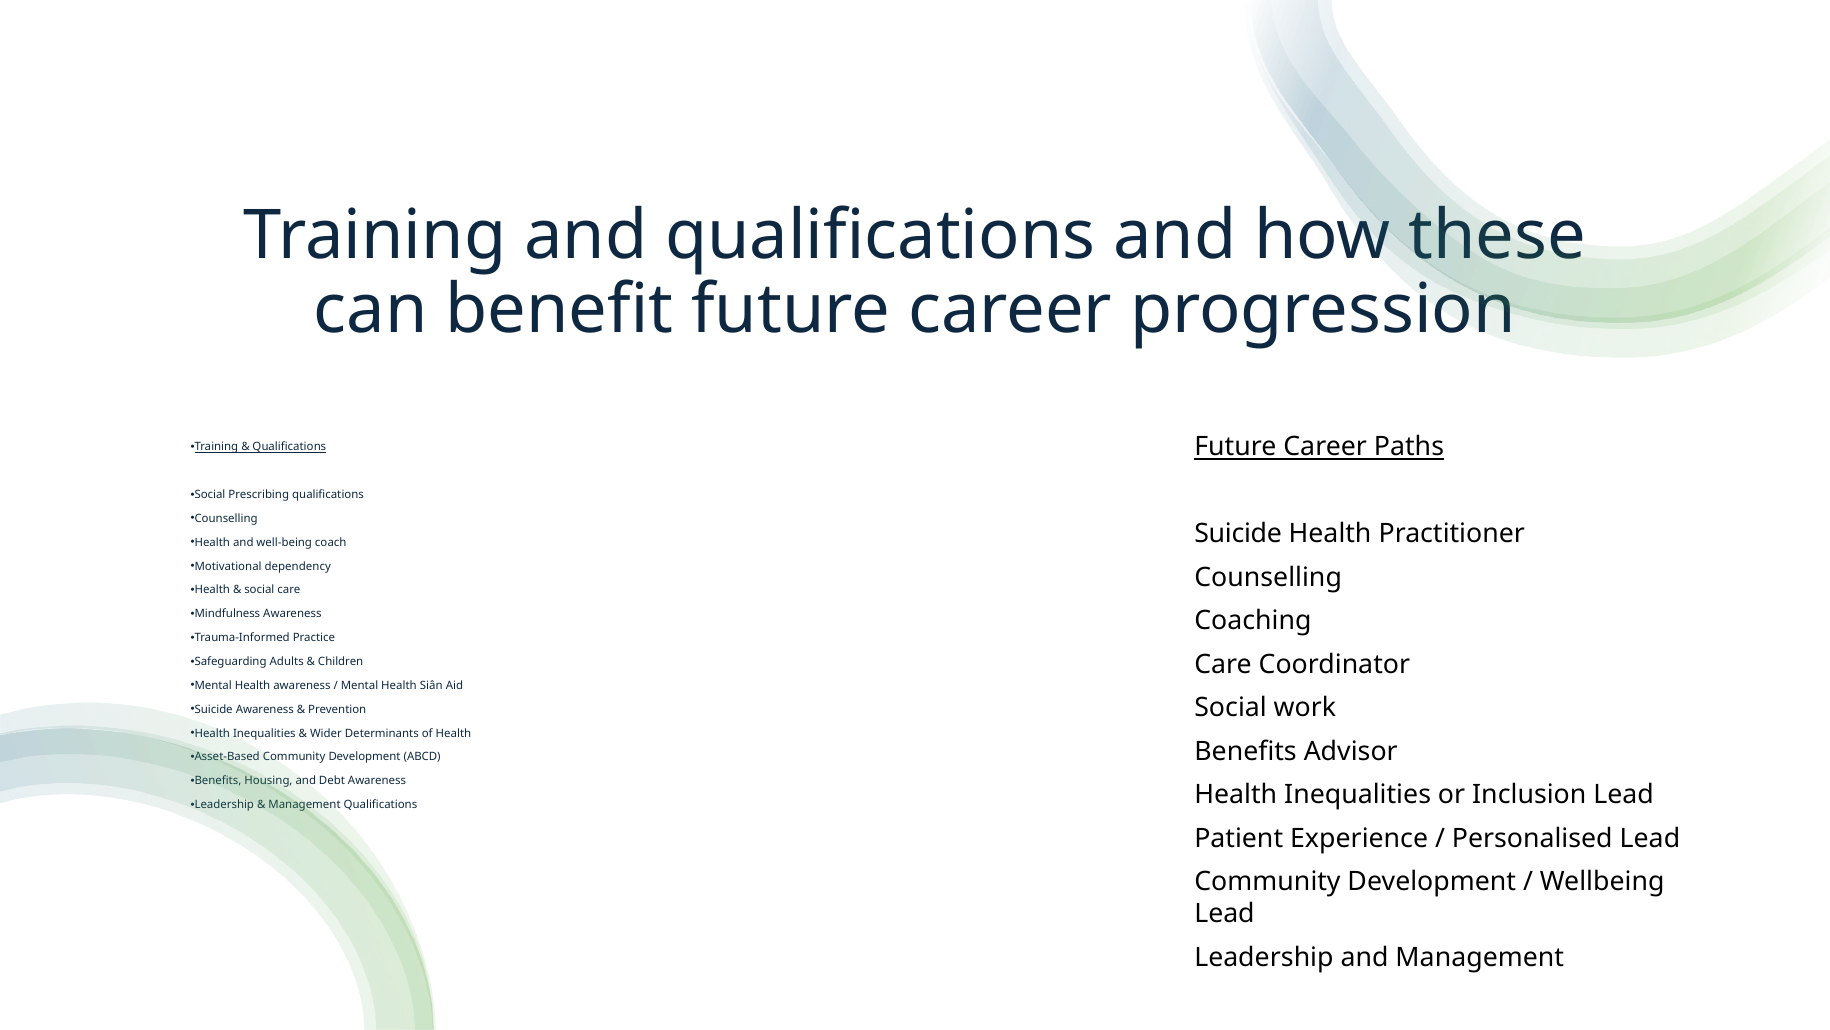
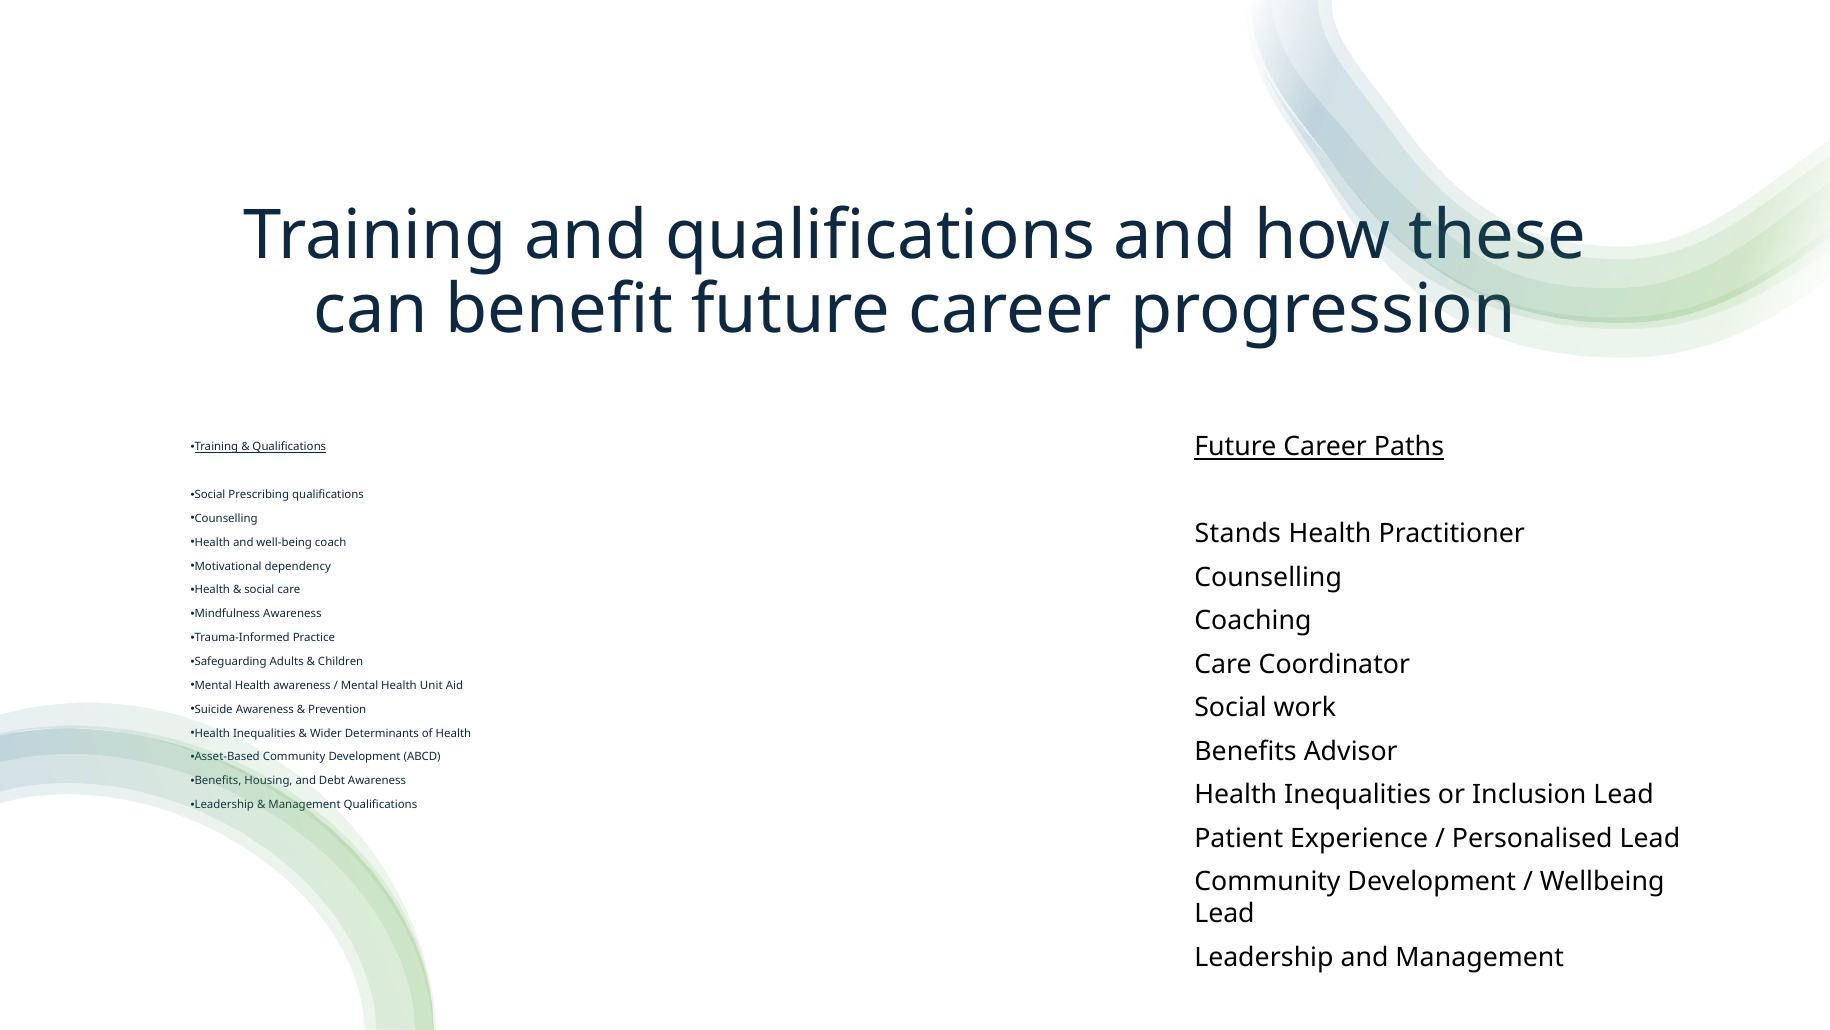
Suicide at (1238, 533): Suicide -> Stands
Siân: Siân -> Unit
